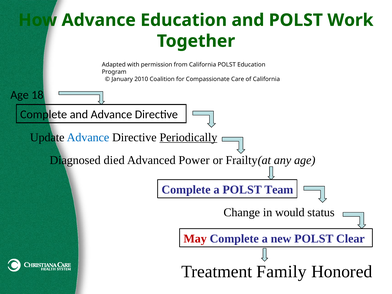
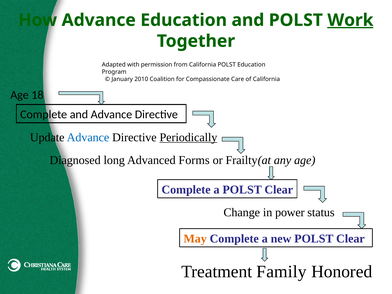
Work underline: none -> present
died: died -> long
Power: Power -> Forms
a POLST Team: Team -> Clear
would: would -> power
May colour: red -> orange
